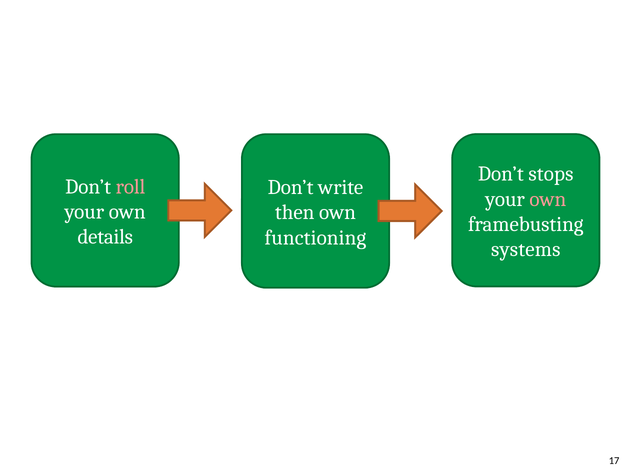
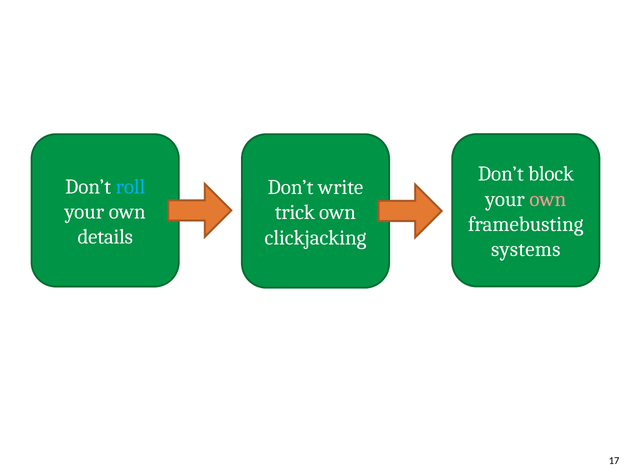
stops: stops -> block
roll colour: pink -> light blue
then: then -> trick
functioning: functioning -> clickjacking
